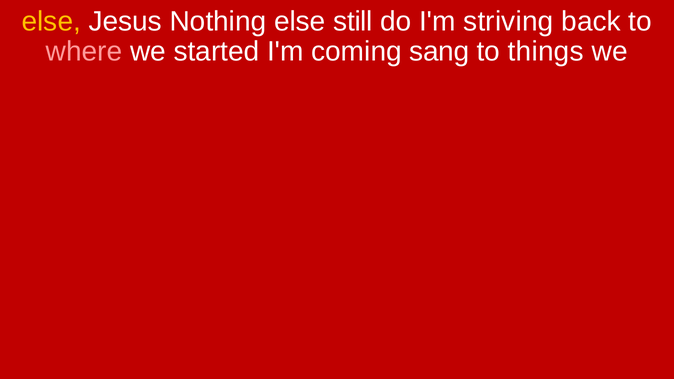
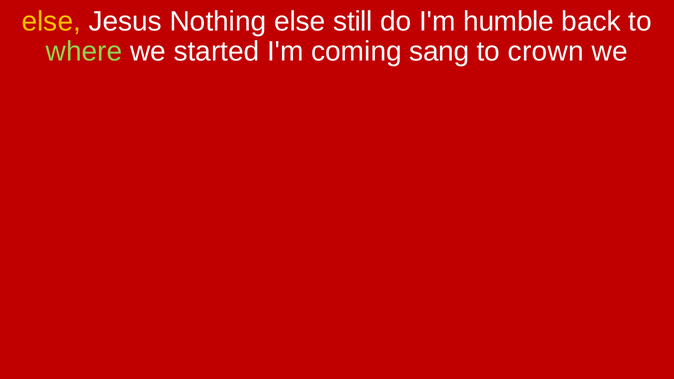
striving: striving -> humble
where colour: pink -> light green
things: things -> crown
